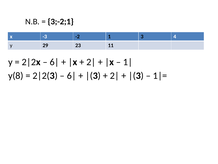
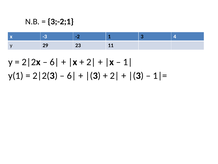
y(8: y(8 -> y(1
